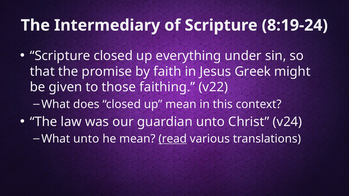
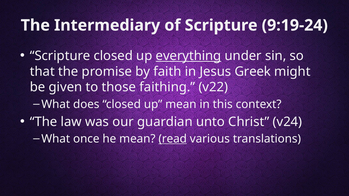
8:19-24: 8:19-24 -> 9:19-24
everything underline: none -> present
What unto: unto -> once
